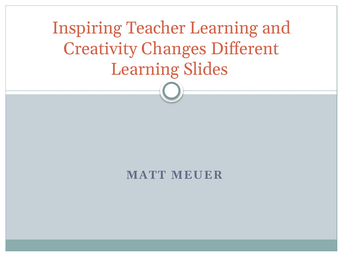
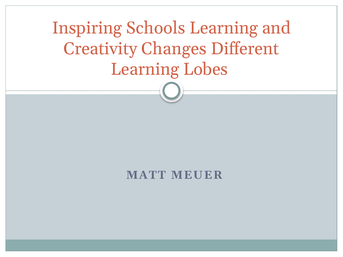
Teacher: Teacher -> Schools
Slides: Slides -> Lobes
